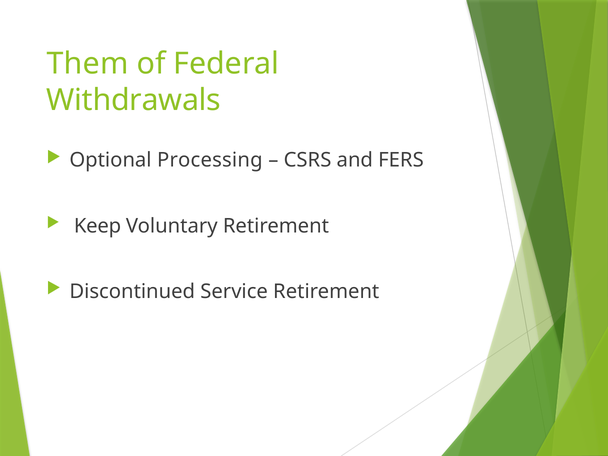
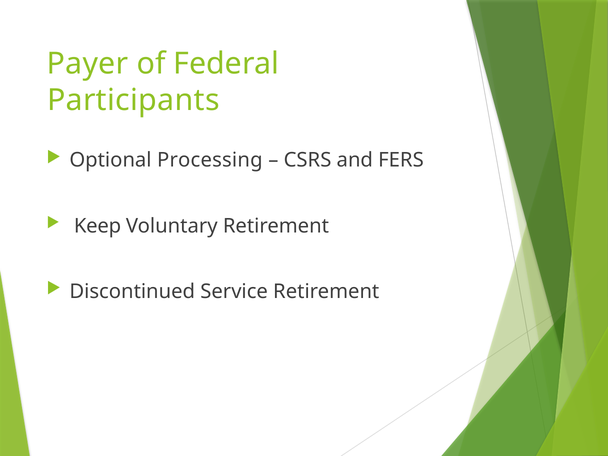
Them: Them -> Payer
Withdrawals: Withdrawals -> Participants
